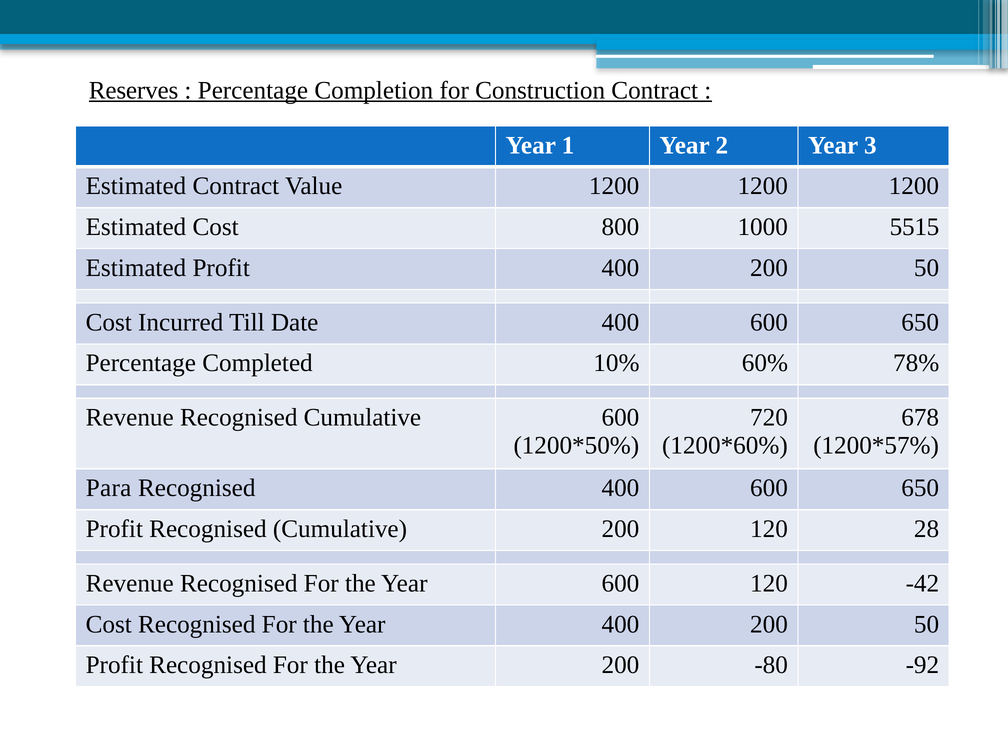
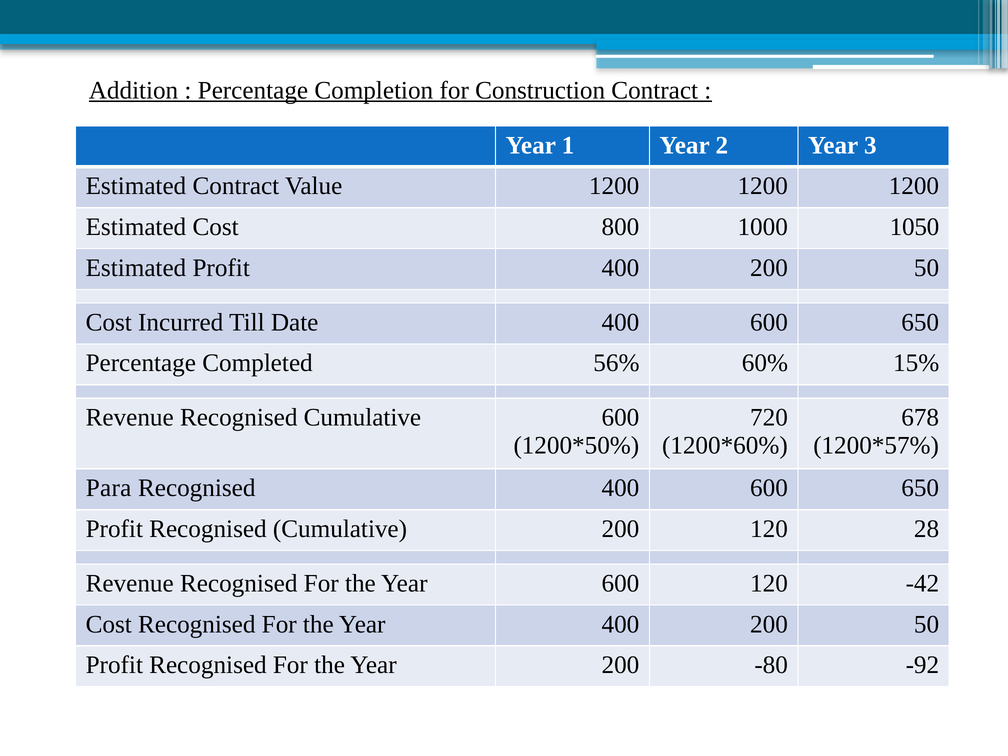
Reserves: Reserves -> Addition
5515: 5515 -> 1050
10%: 10% -> 56%
78%: 78% -> 15%
